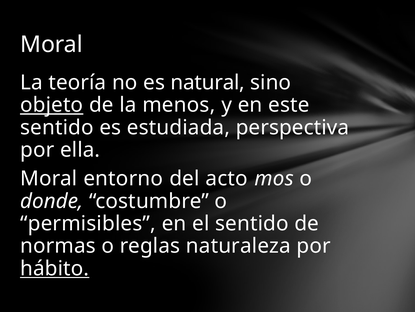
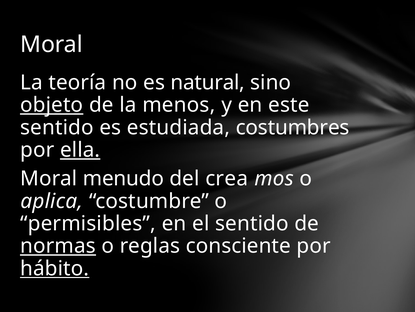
perspectiva: perspectiva -> costumbres
ella underline: none -> present
entorno: entorno -> menudo
acto: acto -> crea
donde: donde -> aplica
normas underline: none -> present
naturaleza: naturaleza -> consciente
